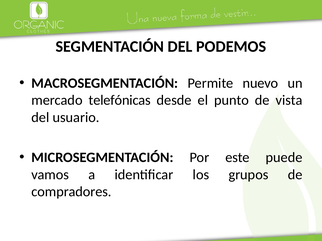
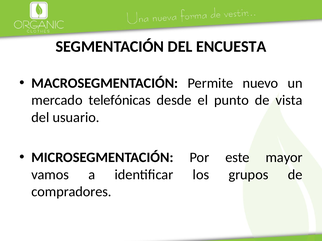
PODEMOS: PODEMOS -> ENCUESTA
puede: puede -> mayor
